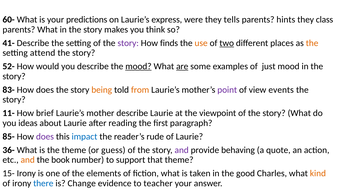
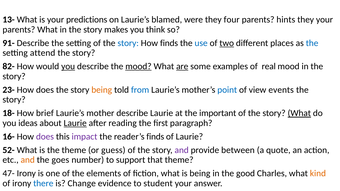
60-: 60- -> 13-
express: express -> blamed
tells: tells -> four
they class: class -> your
41-: 41- -> 91-
story at (128, 43) colour: purple -> blue
use colour: orange -> blue
the at (312, 43) colour: orange -> blue
52-: 52- -> 82-
you at (68, 66) underline: none -> present
just: just -> real
83-: 83- -> 23-
from colour: orange -> blue
point colour: purple -> blue
11-: 11- -> 18-
viewpoint: viewpoint -> important
What at (299, 113) underline: none -> present
Laurie at (75, 123) underline: none -> present
85-: 85- -> 16-
impact colour: blue -> purple
reader’s rude: rude -> finds
36-: 36- -> 52-
behaving: behaving -> between
book: book -> goes
15-: 15- -> 47-
is taken: taken -> being
teacher: teacher -> student
